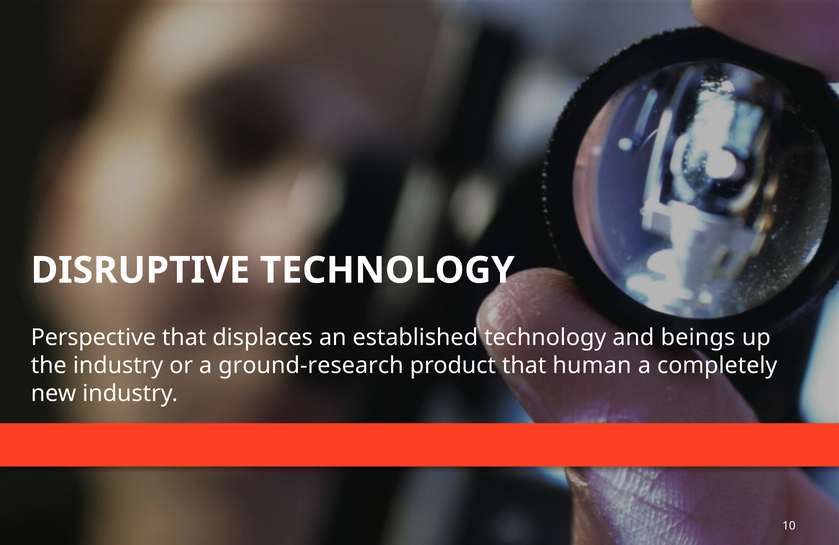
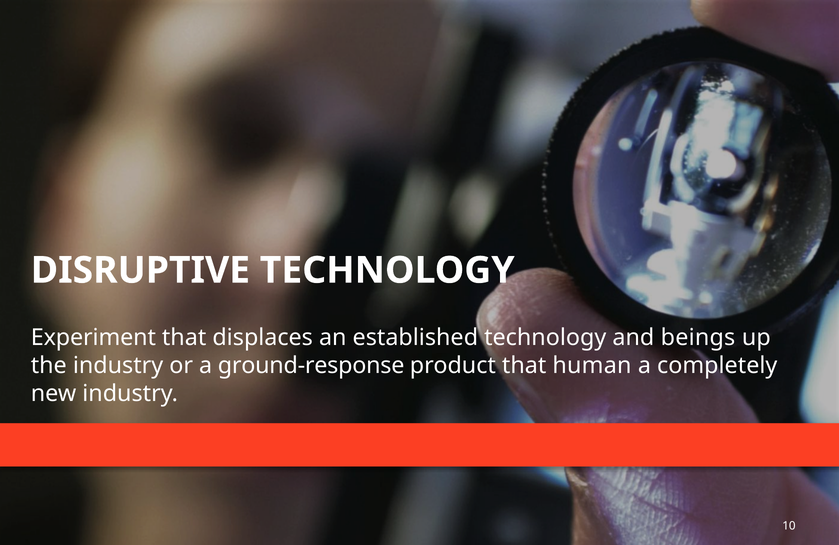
Perspective: Perspective -> Experiment
ground-research: ground-research -> ground-response
